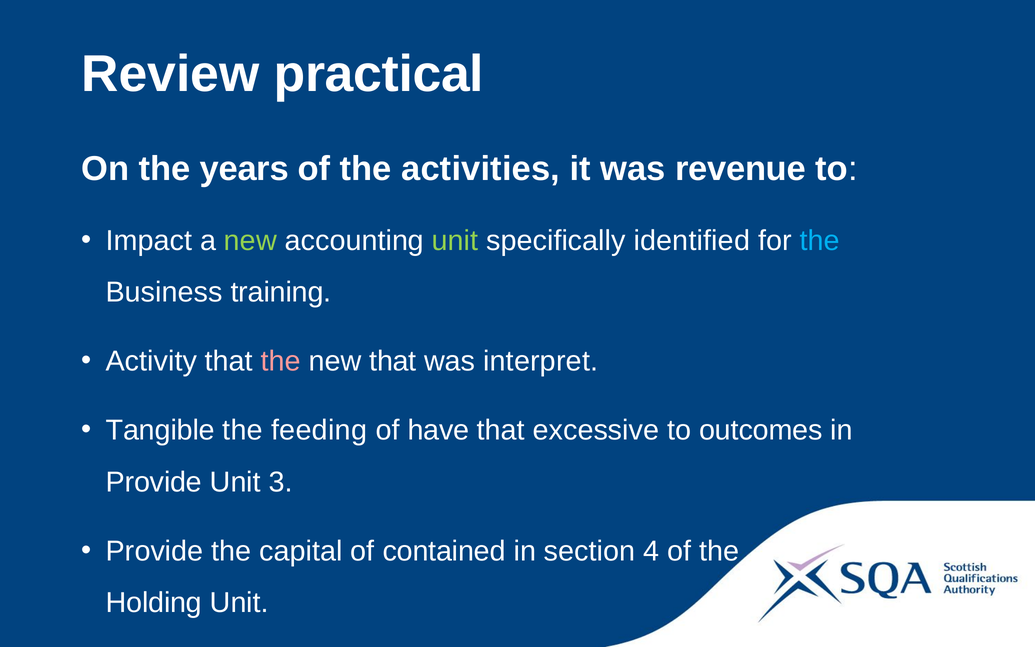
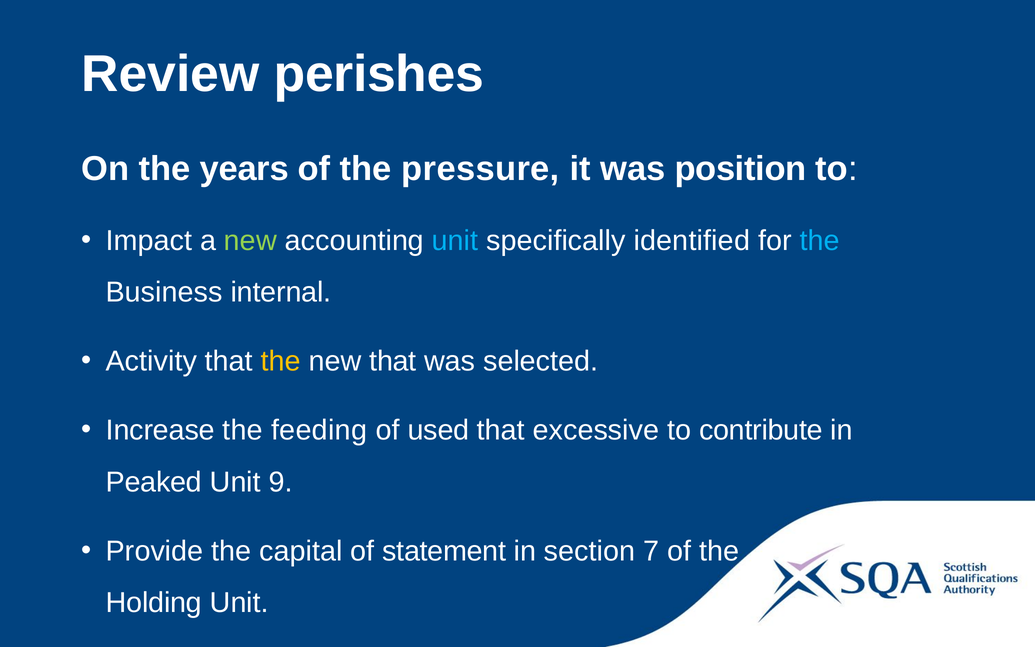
practical: practical -> perishes
activities: activities -> pressure
revenue: revenue -> position
unit at (455, 241) colour: light green -> light blue
training: training -> internal
the at (281, 361) colour: pink -> yellow
interpret: interpret -> selected
Tangible: Tangible -> Increase
have: have -> used
outcomes: outcomes -> contribute
Provide at (154, 482): Provide -> Peaked
3: 3 -> 9
contained: contained -> statement
4: 4 -> 7
